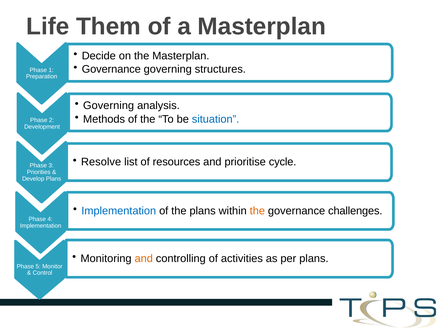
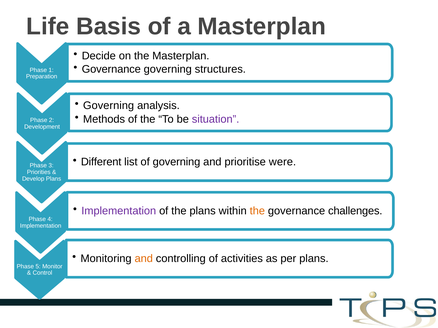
Them: Them -> Basis
situation colour: blue -> purple
Resolve: Resolve -> Different
of resources: resources -> governing
cycle: cycle -> were
Implementation at (119, 211) colour: blue -> purple
